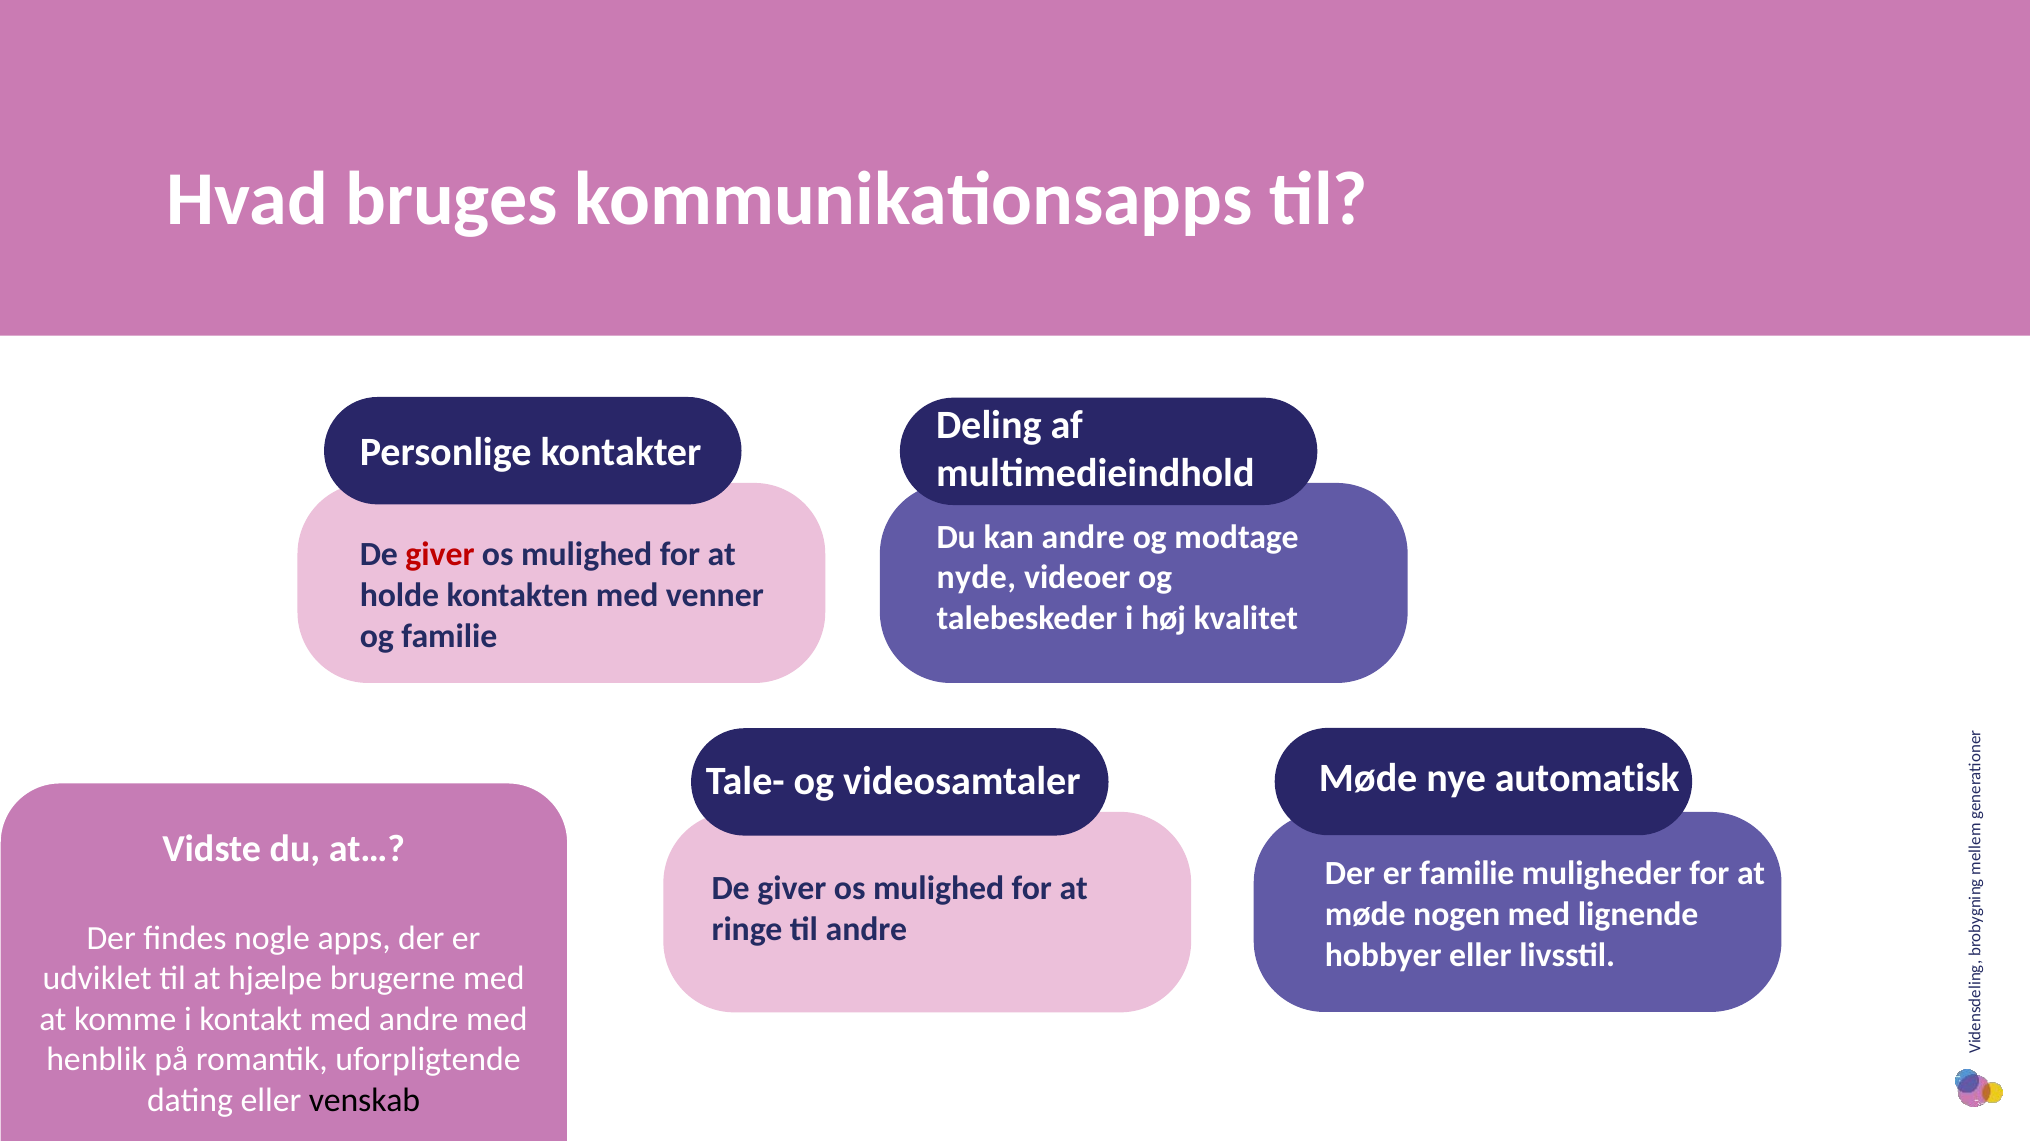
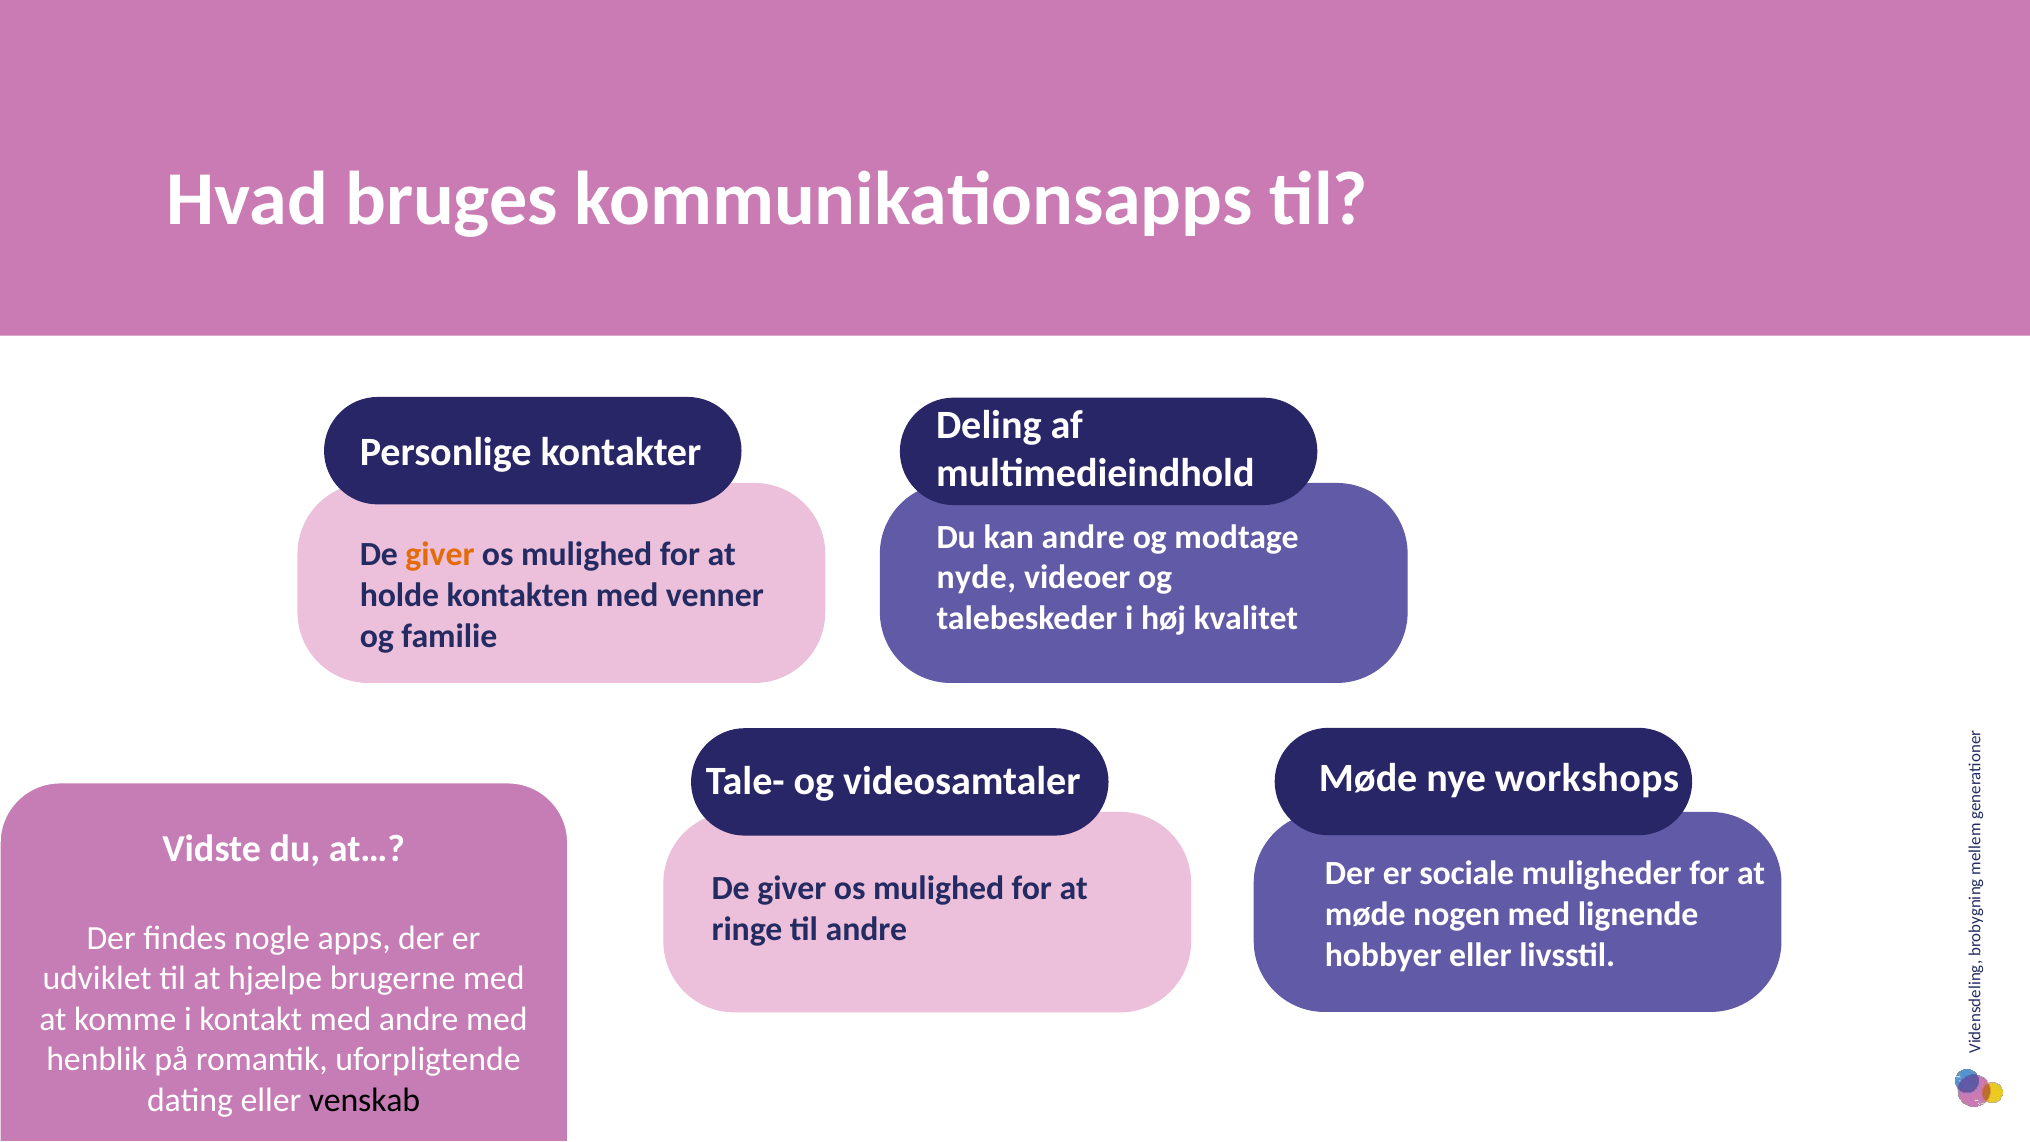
giver at (440, 555) colour: red -> orange
automatisk: automatisk -> workshops
er familie: familie -> sociale
